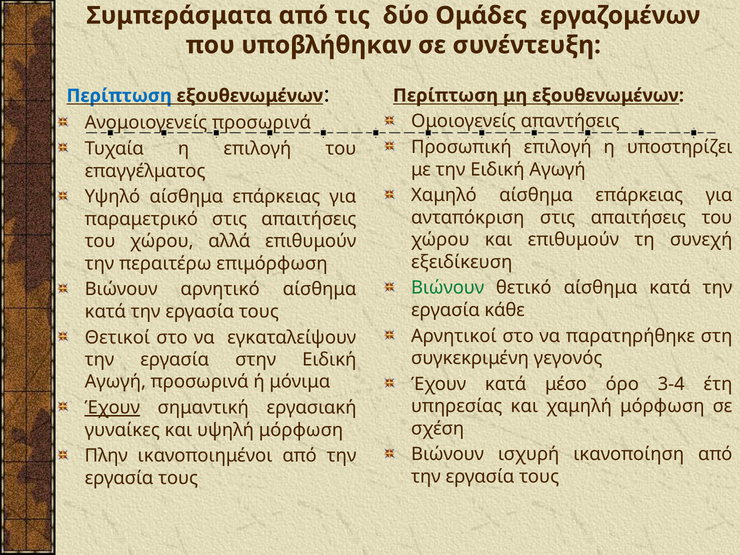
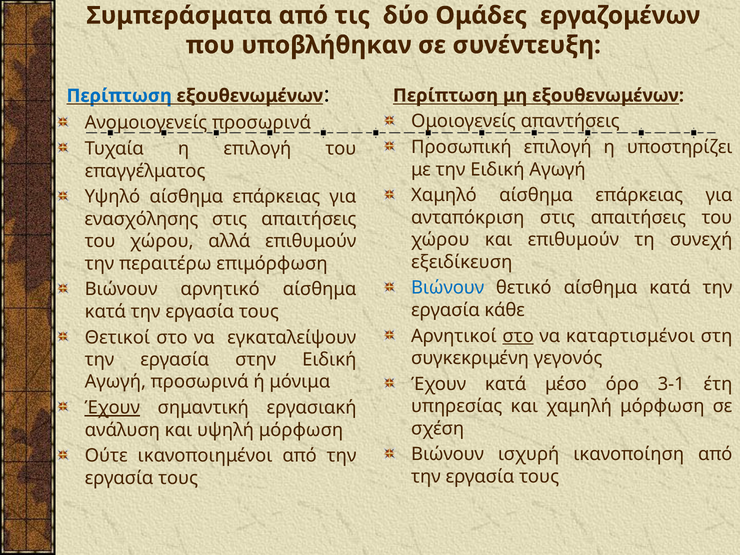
παραμετρικό: παραμετρικό -> ενασχόλησης
Βιώνουν at (448, 288) colour: green -> blue
στο at (518, 336) underline: none -> present
παρατηρήθηκε: παρατηρήθηκε -> καταρτισμένοι
3-4: 3-4 -> 3-1
γυναίκες: γυναίκες -> ανάλυση
Πλην: Πλην -> Ούτε
